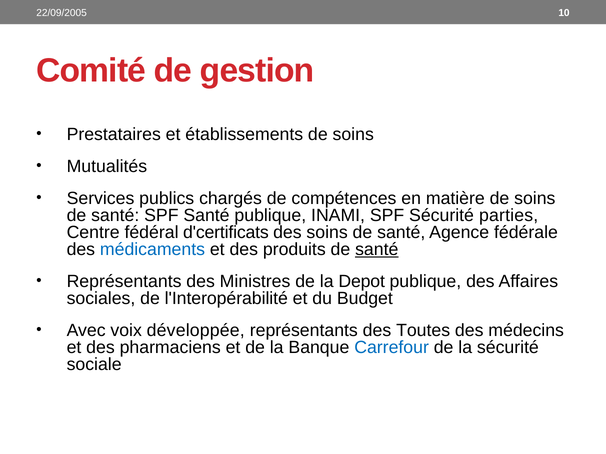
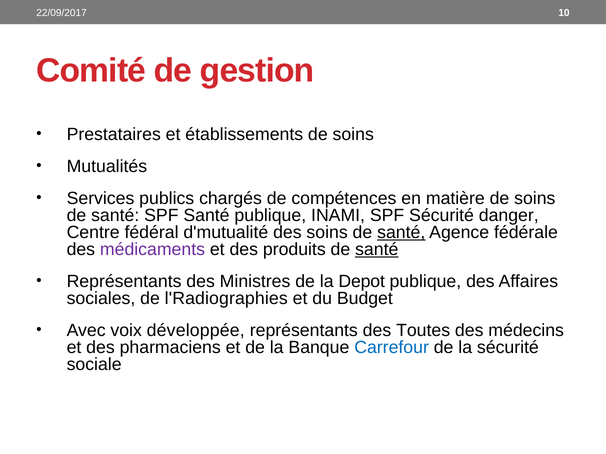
22/09/2005: 22/09/2005 -> 22/09/2017
parties: parties -> danger
d'certificats: d'certificats -> d'mutualité
santé at (401, 233) underline: none -> present
médicaments colour: blue -> purple
l'Interopérabilité: l'Interopérabilité -> l'Radiographies
